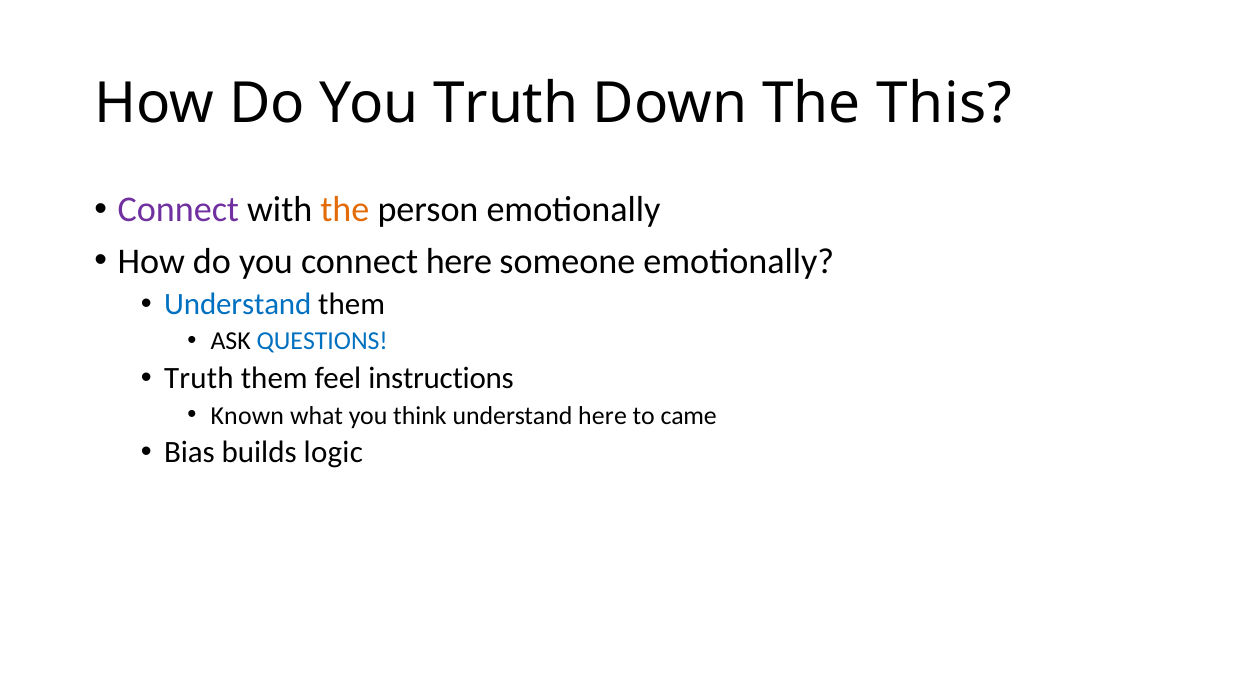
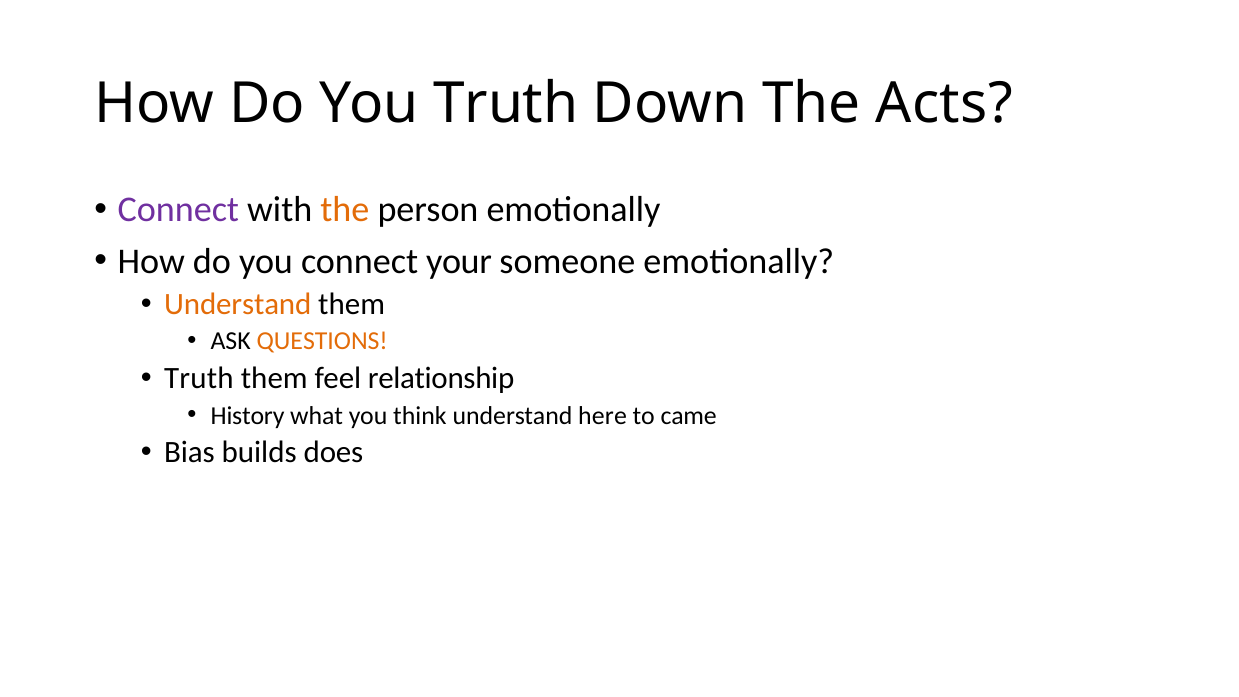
This: This -> Acts
connect here: here -> your
Understand at (238, 304) colour: blue -> orange
QUESTIONS colour: blue -> orange
instructions: instructions -> relationship
Known: Known -> History
logic: logic -> does
